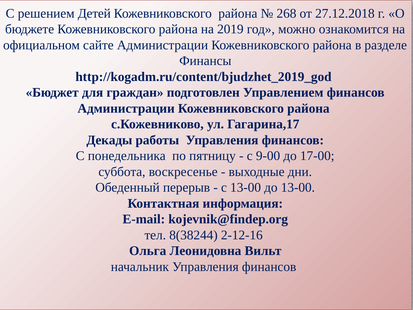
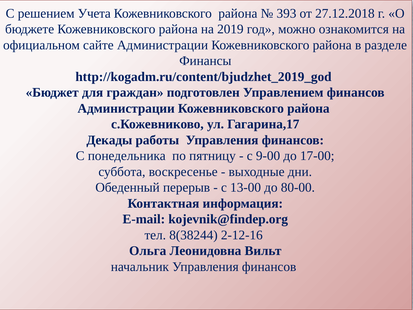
Детей: Детей -> Учета
268: 268 -> 393
до 13-00: 13-00 -> 80-00
